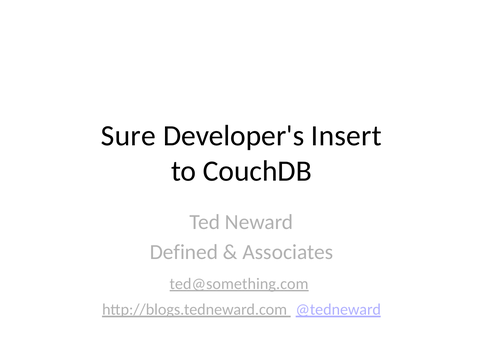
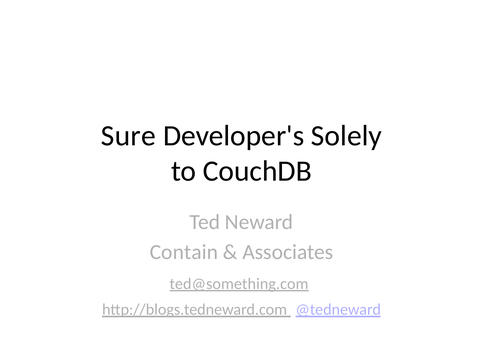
Insert: Insert -> Solely
Defined: Defined -> Contain
